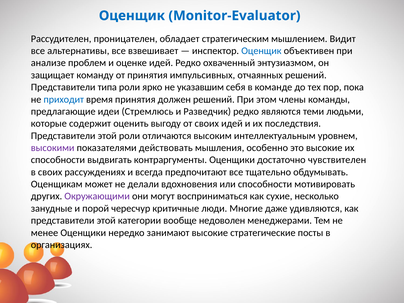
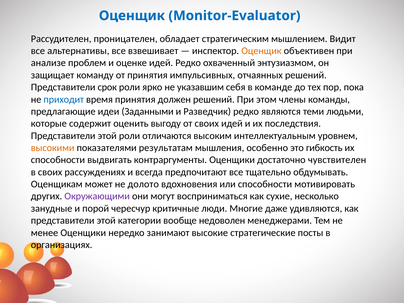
Оценщик at (261, 51) colour: blue -> orange
типа: типа -> срок
Стремлюсь: Стремлюсь -> Заданными
высокими colour: purple -> orange
действовать: действовать -> результатам
это высокие: высокие -> гибкость
делали: делали -> долото
